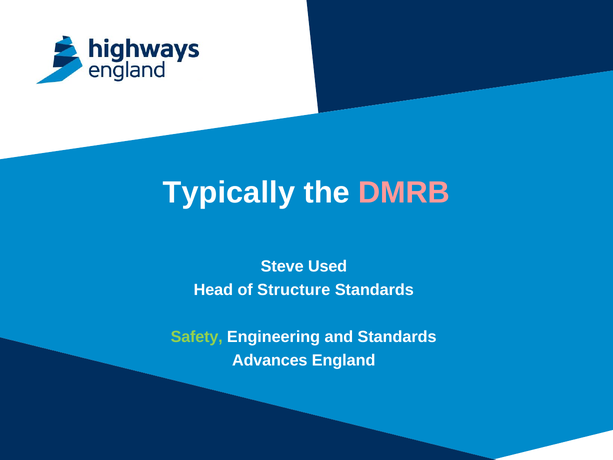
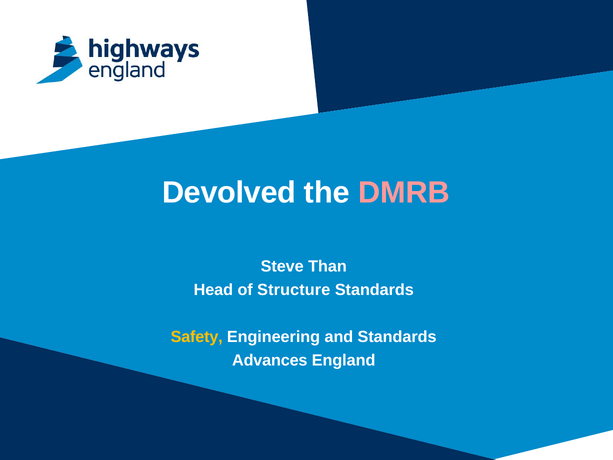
Typically: Typically -> Devolved
Used: Used -> Than
Safety colour: light green -> yellow
